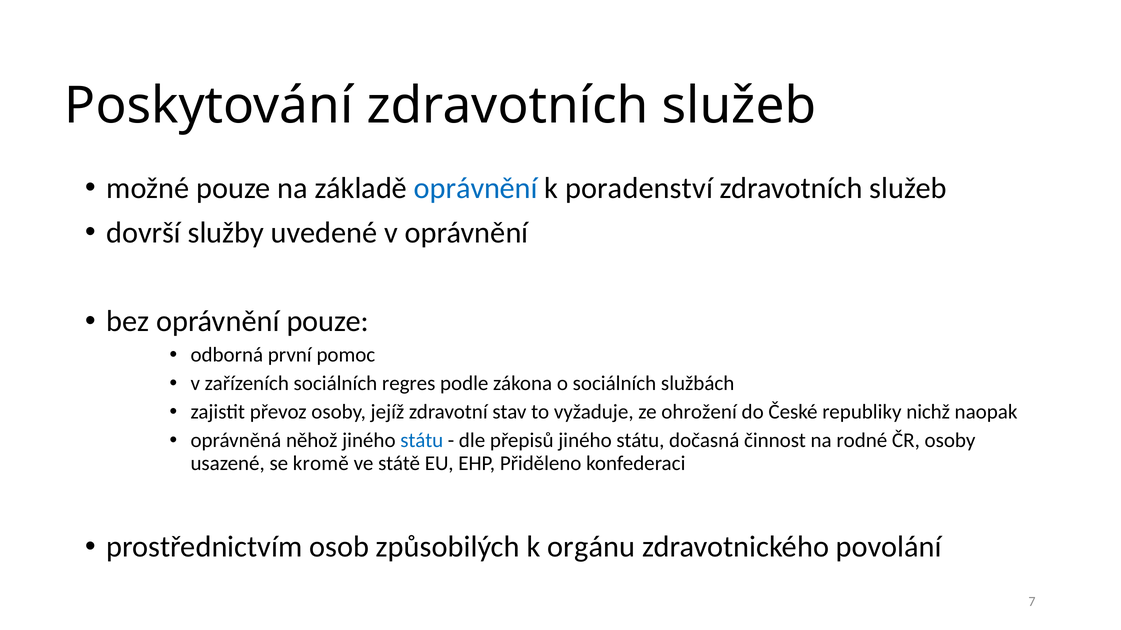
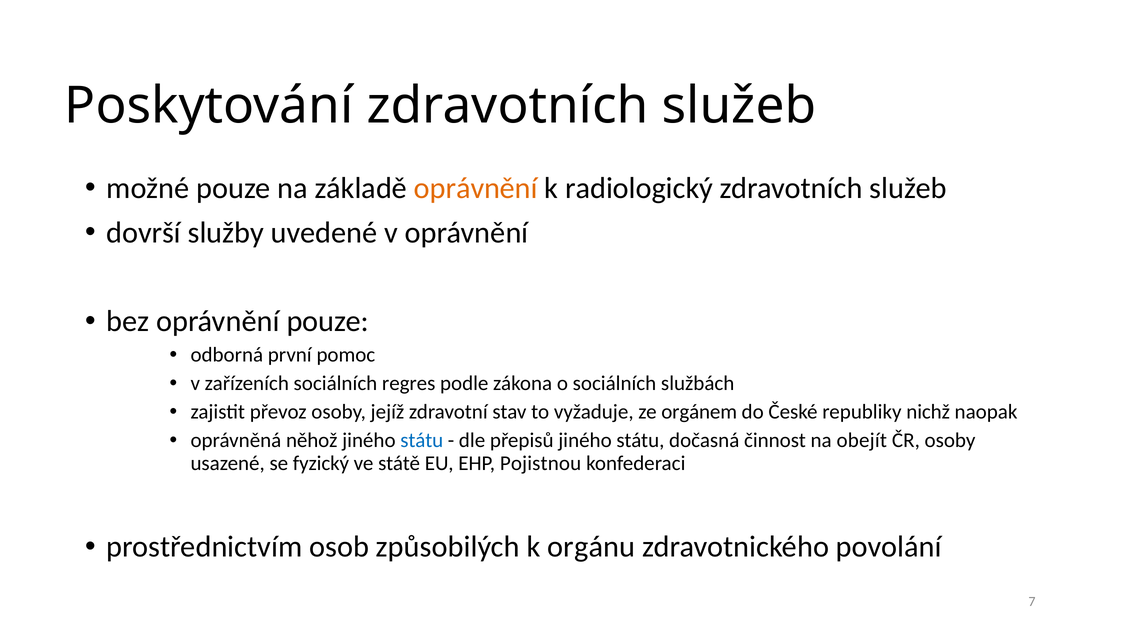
oprávnění at (476, 188) colour: blue -> orange
poradenství: poradenství -> radiologický
ohrožení: ohrožení -> orgánem
rodné: rodné -> obejít
kromě: kromě -> fyzický
Přiděleno: Přiděleno -> Pojistnou
